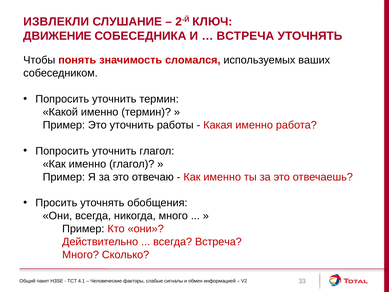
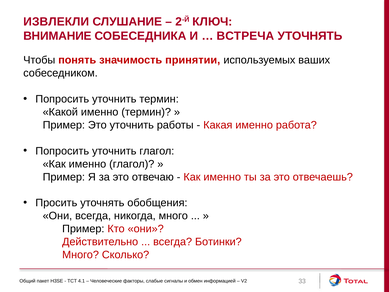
ДВИЖЕНИЕ: ДВИЖЕНИЕ -> ВНИМАНИЕ
сломался: сломался -> принятии
всегда Встреча: Встреча -> Ботинки
